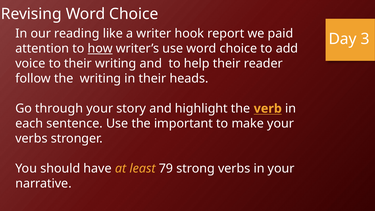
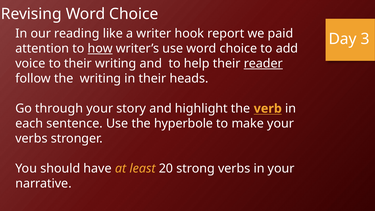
reader underline: none -> present
important: important -> hyperbole
79: 79 -> 20
